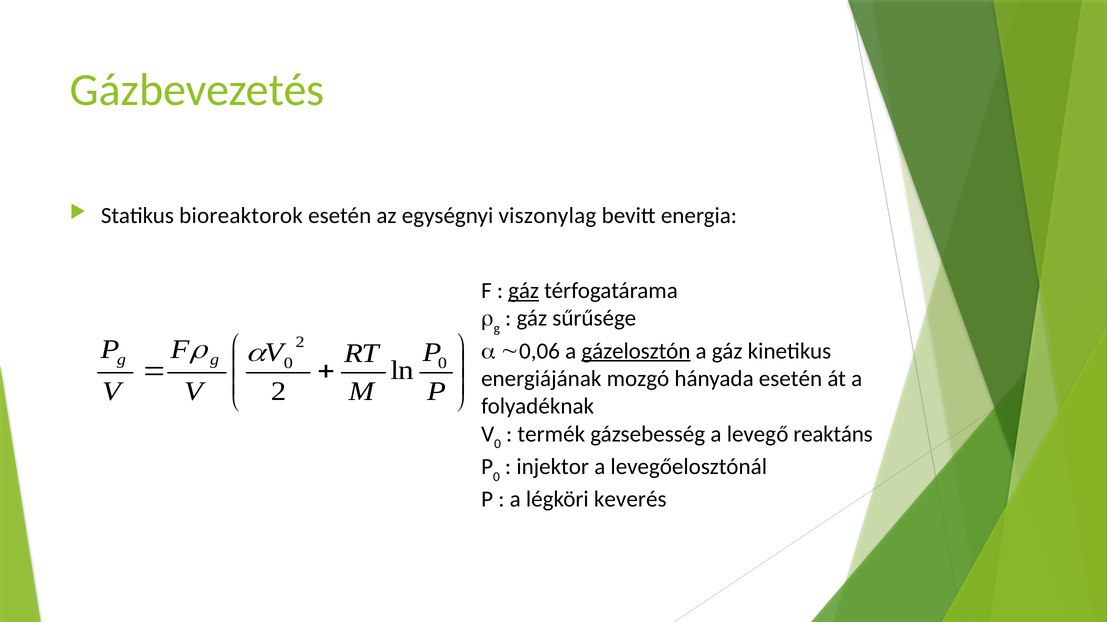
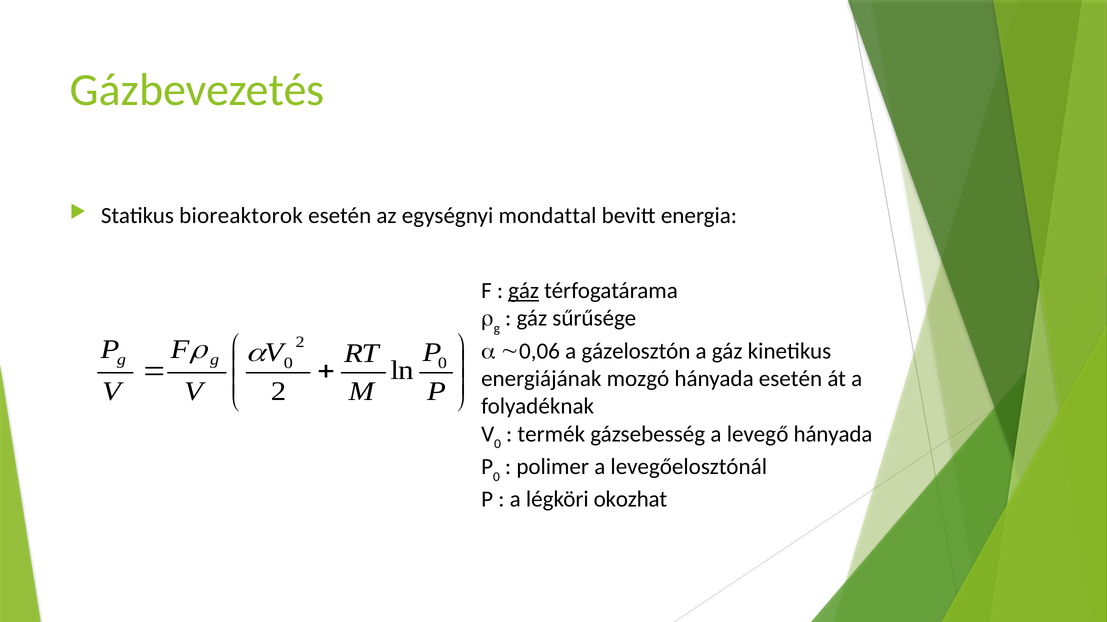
viszonylag: viszonylag -> mondattal
gázelosztón underline: present -> none
levegő reaktáns: reaktáns -> hányada
injektor: injektor -> polimer
keverés: keverés -> okozhat
